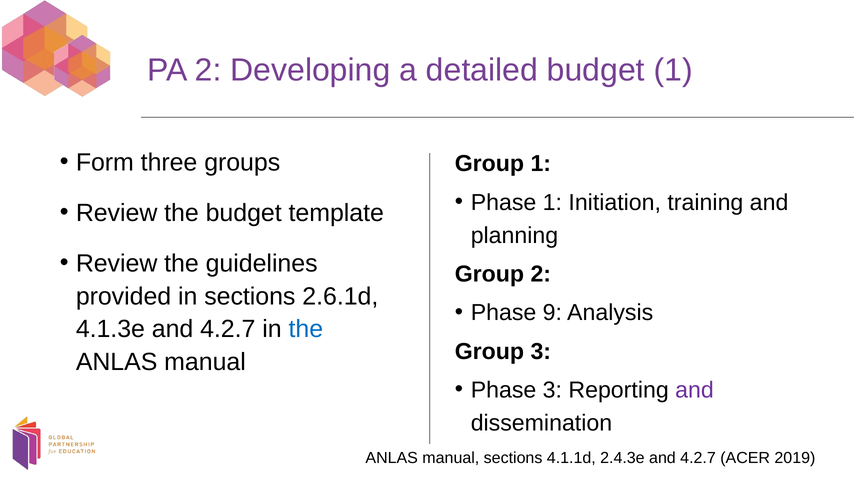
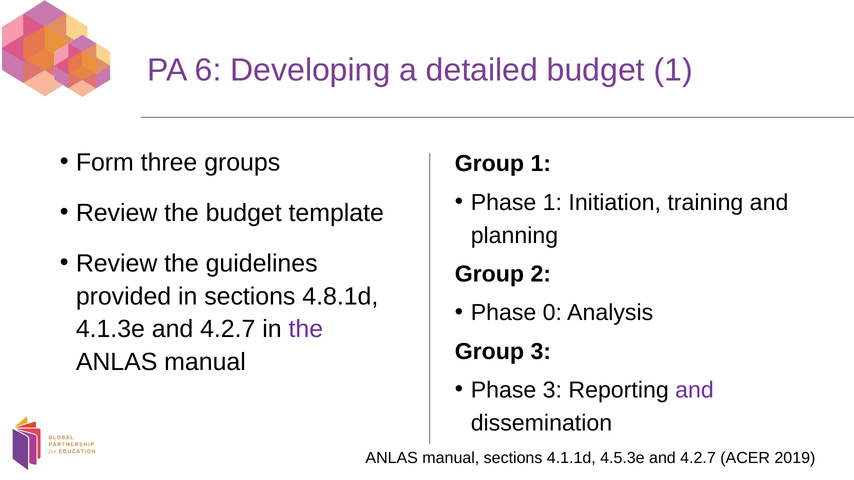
PA 2: 2 -> 6
2.6.1d: 2.6.1d -> 4.8.1d
9: 9 -> 0
the at (306, 329) colour: blue -> purple
2.4.3e: 2.4.3e -> 4.5.3e
